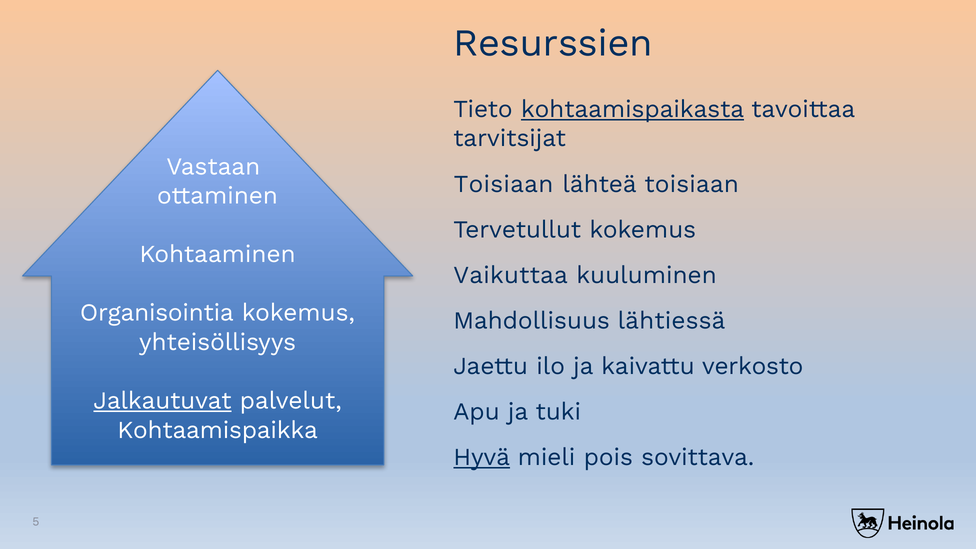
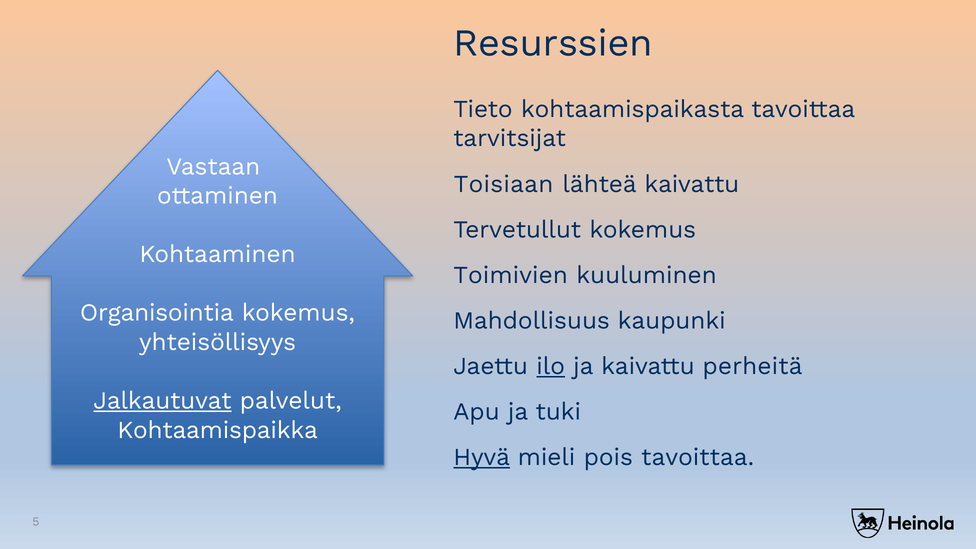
kohtaamispaikasta underline: present -> none
lähteä toisiaan: toisiaan -> kaivattu
Vaikuttaa: Vaikuttaa -> Toimivien
lähtiessä: lähtiessä -> kaupunki
ilo underline: none -> present
verkosto: verkosto -> perheitä
pois sovittava: sovittava -> tavoittaa
